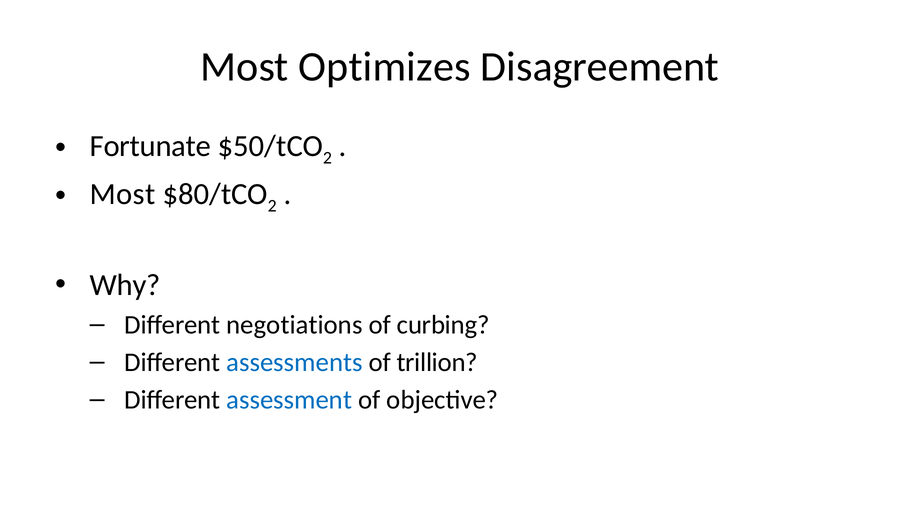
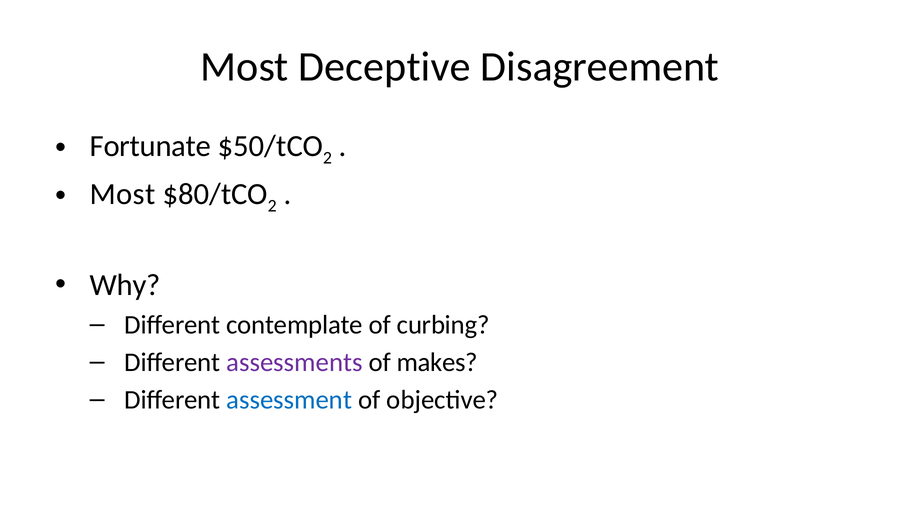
Optimizes: Optimizes -> Deceptive
negotiations: negotiations -> contemplate
assessments colour: blue -> purple
trillion: trillion -> makes
